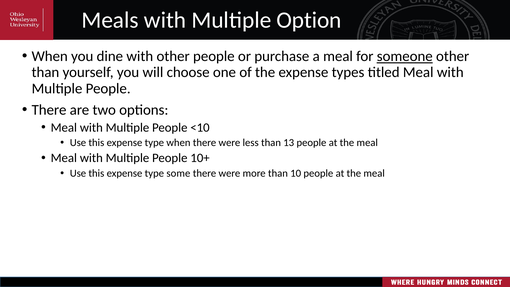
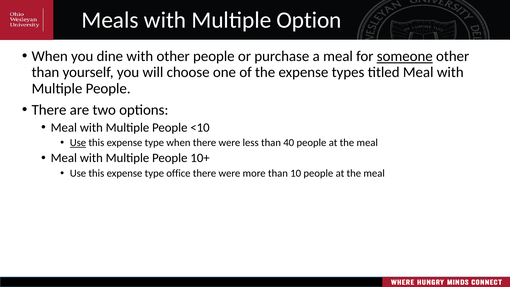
Use at (78, 143) underline: none -> present
13: 13 -> 40
some: some -> office
